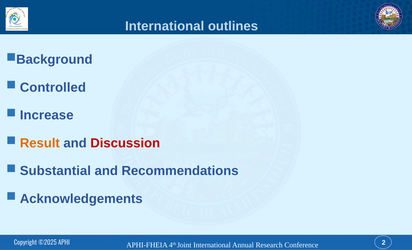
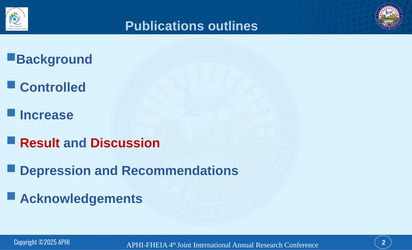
International at (165, 26): International -> Publications
Result colour: orange -> red
Substantial: Substantial -> Depression
